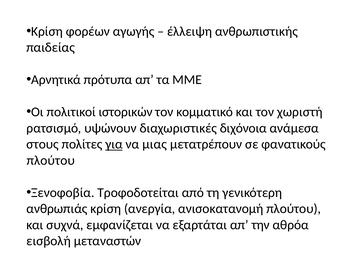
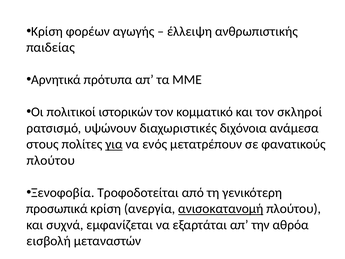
χωριστή: χωριστή -> σκληροί
μιας: μιας -> ενός
ανθρωπιάς: ανθρωπιάς -> προσωπικά
ανισοκατανομή underline: none -> present
